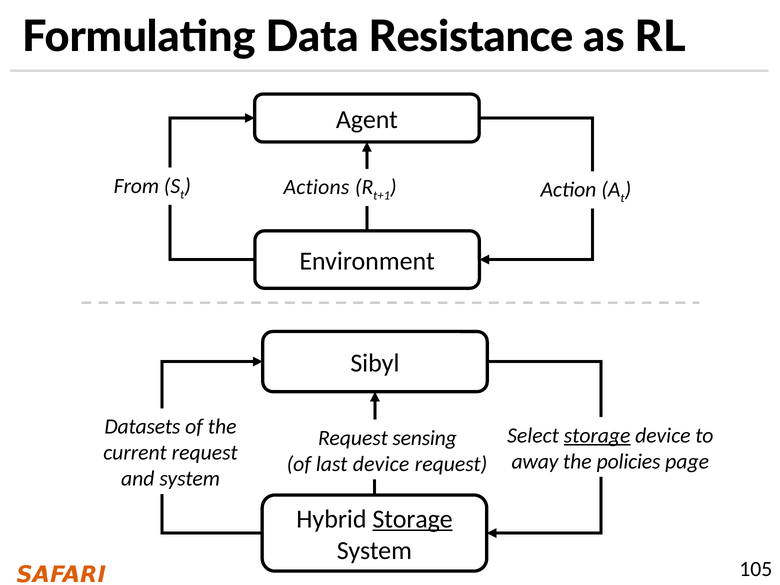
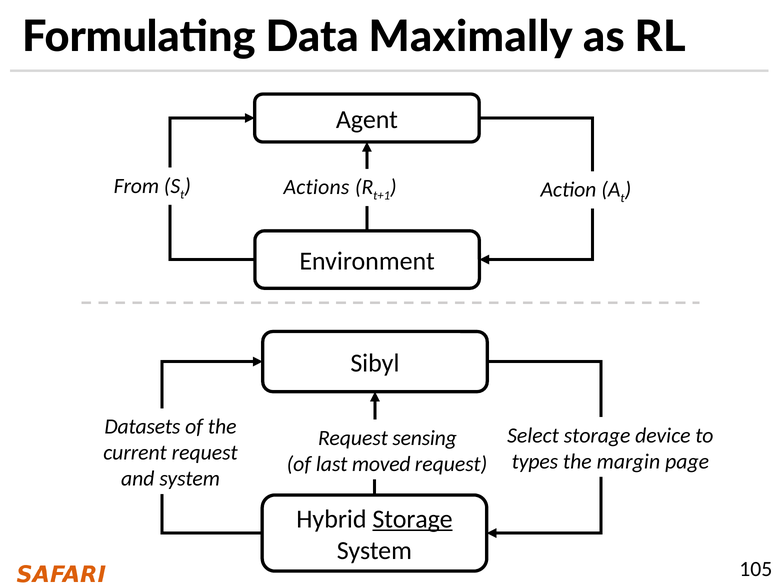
Resistance: Resistance -> Maximally
storage at (597, 435) underline: present -> none
away: away -> types
policies: policies -> margin
last device: device -> moved
